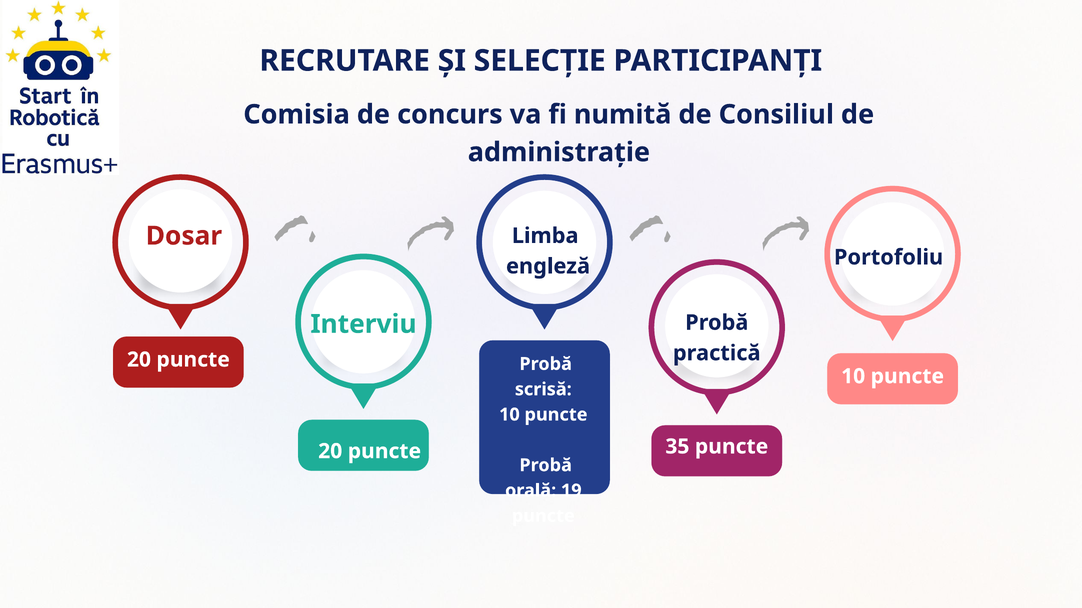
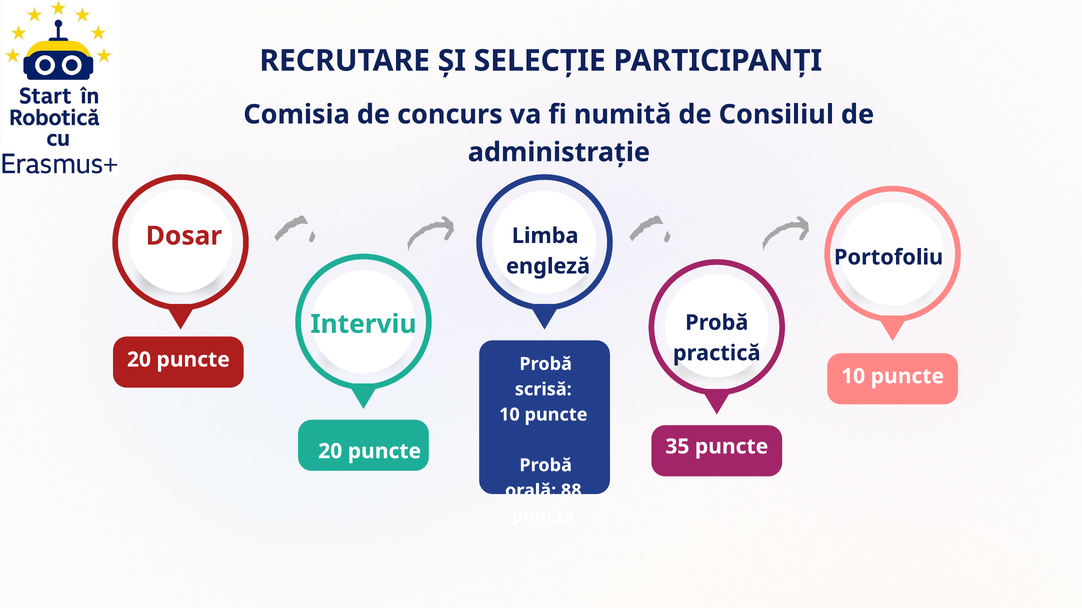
19: 19 -> 88
